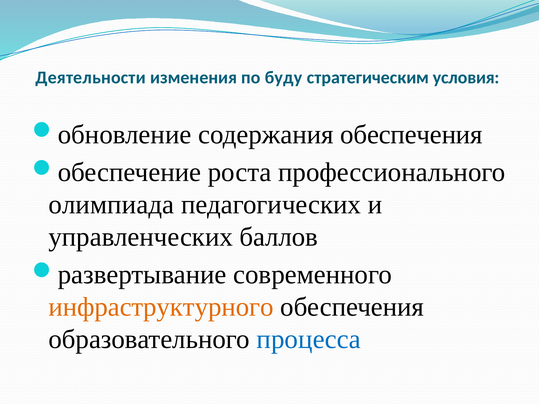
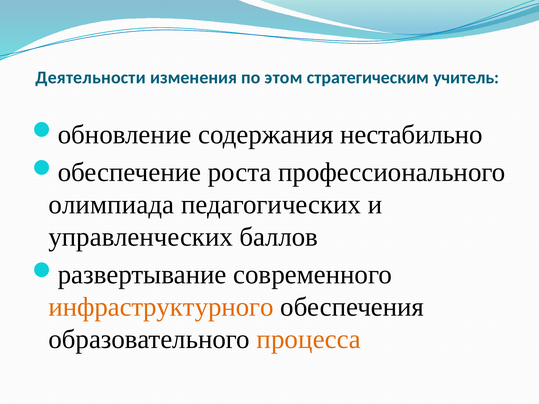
буду: буду -> этом
условия: условия -> учитель
содержания обеспечения: обеспечения -> нестабильно
процесса colour: blue -> orange
